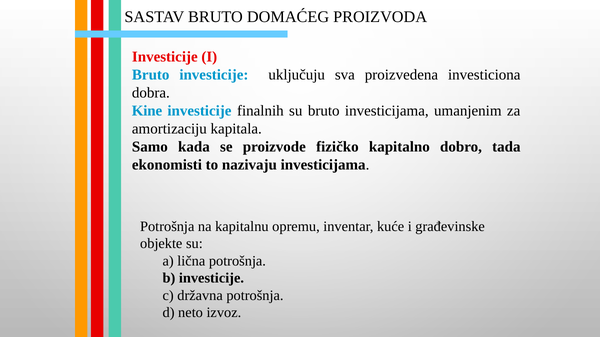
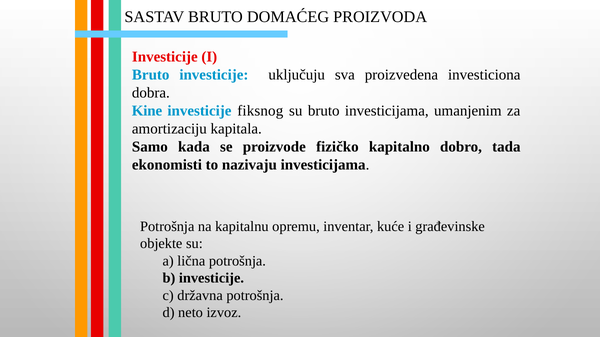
finalnih: finalnih -> fiksnog
